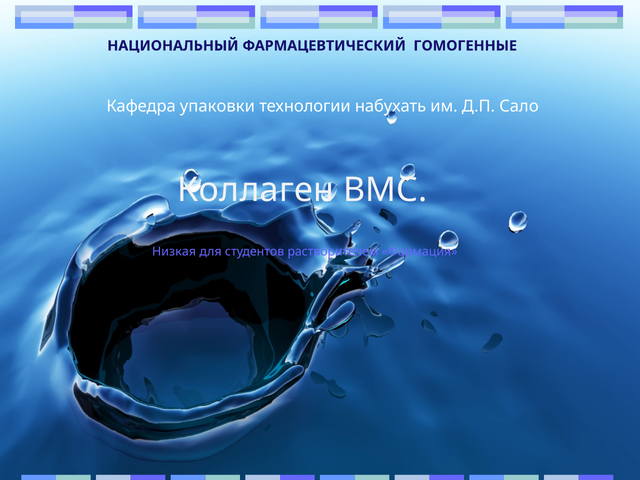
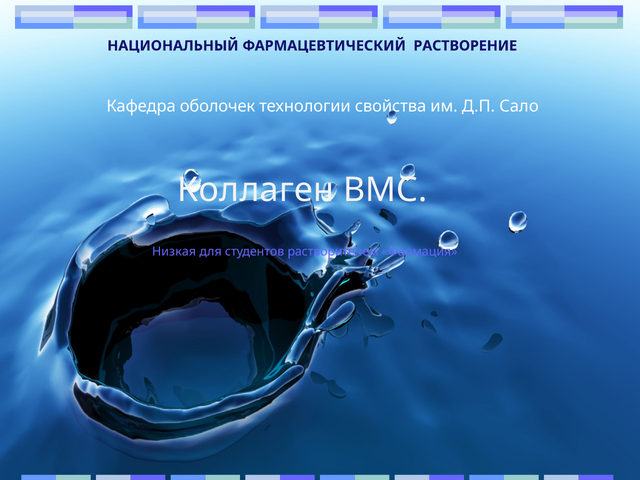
ГОМОГЕННЫЕ: ГОМОГЕННЫЕ -> РАСТВОРЕНИЕ
упаковки: упаковки -> оболочек
набухать: набухать -> свойства
